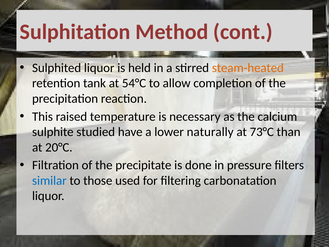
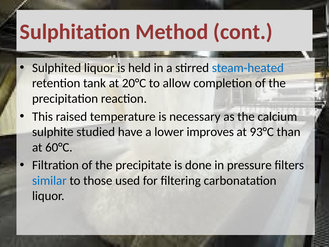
steam-heated colour: orange -> blue
54°C: 54°C -> 20°C
naturally: naturally -> improves
73°C: 73°C -> 93°C
20°C: 20°C -> 60°C
